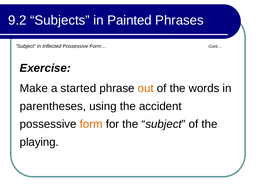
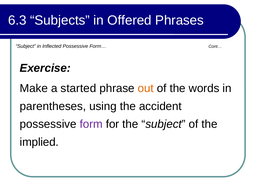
9.2: 9.2 -> 6.3
Painted: Painted -> Offered
form colour: orange -> purple
playing: playing -> implied
